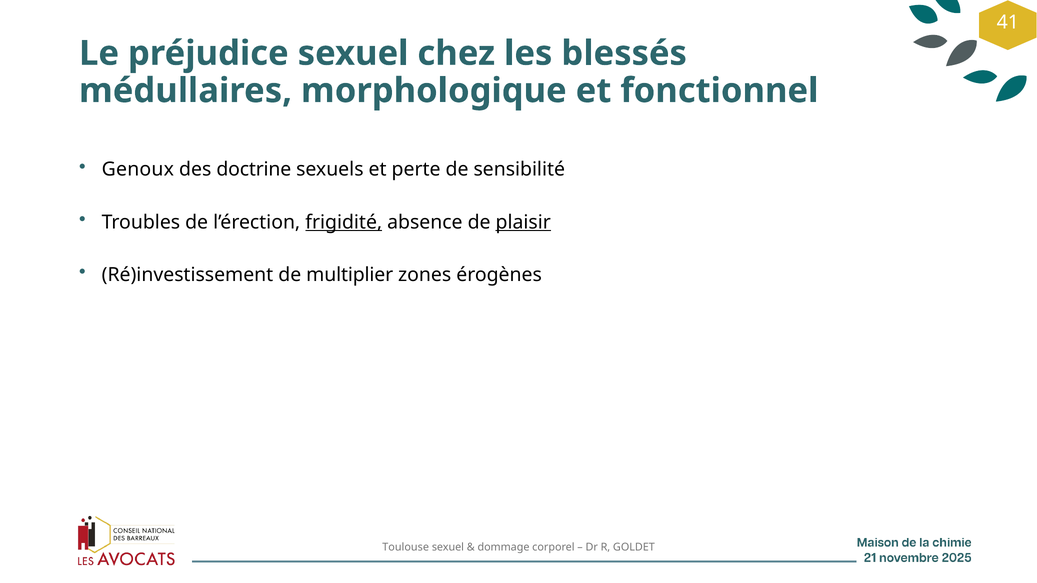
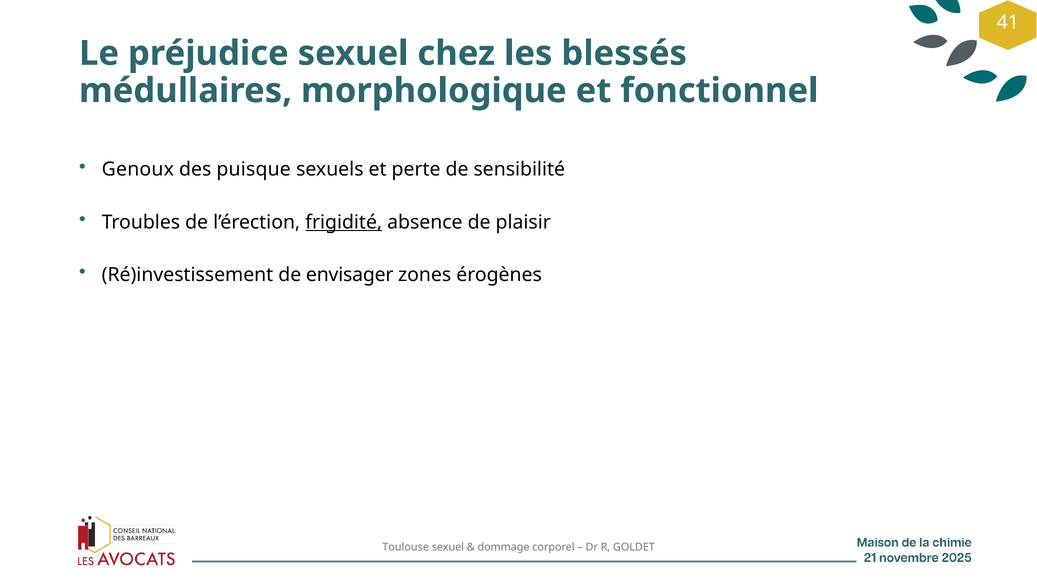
doctrine: doctrine -> puisque
plaisir underline: present -> none
multiplier: multiplier -> envisager
